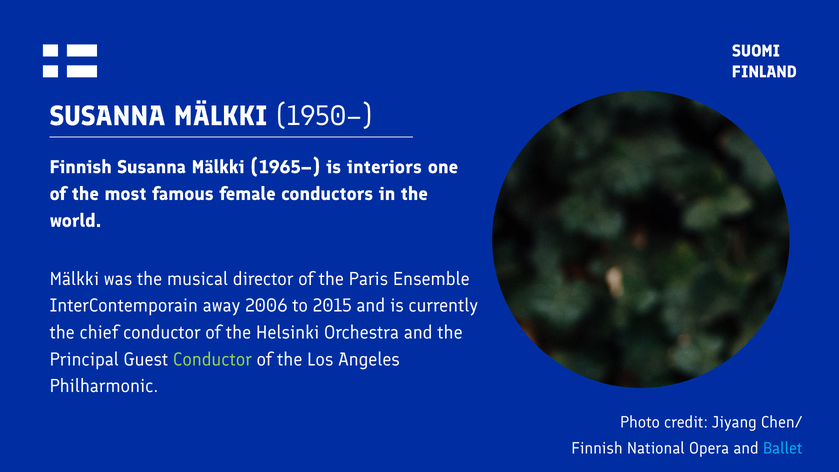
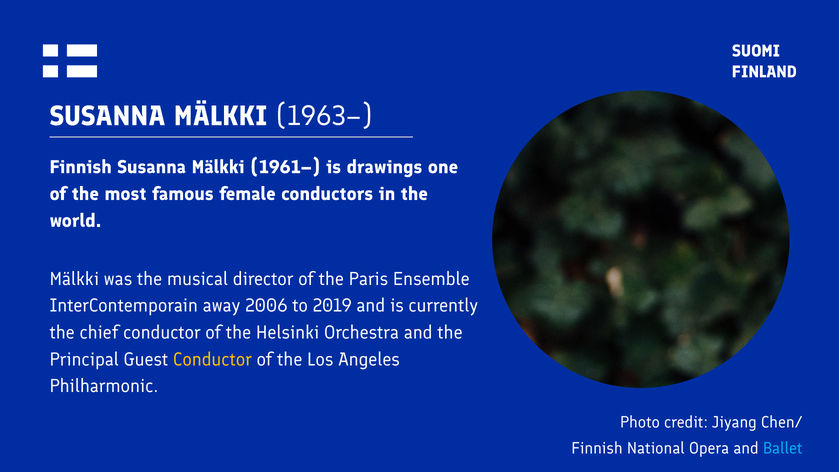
1950–: 1950– -> 1963–
1965–: 1965– -> 1961–
interiors: interiors -> drawings
2015: 2015 -> 2019
Conductor at (212, 359) colour: light green -> yellow
